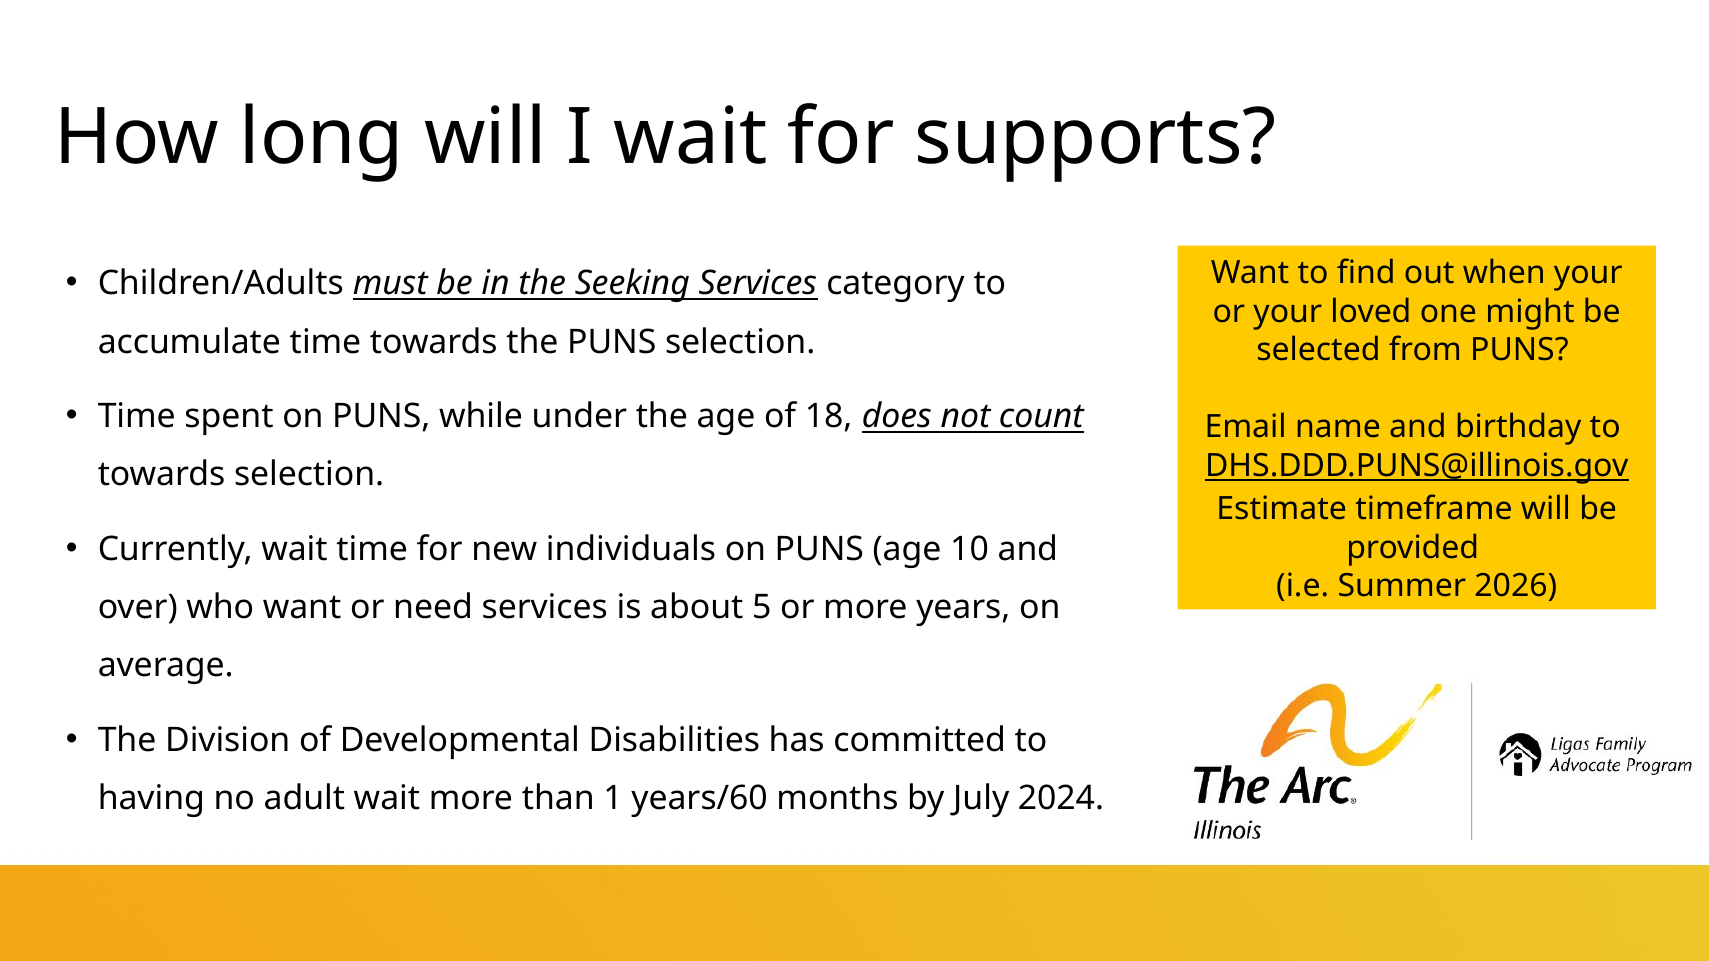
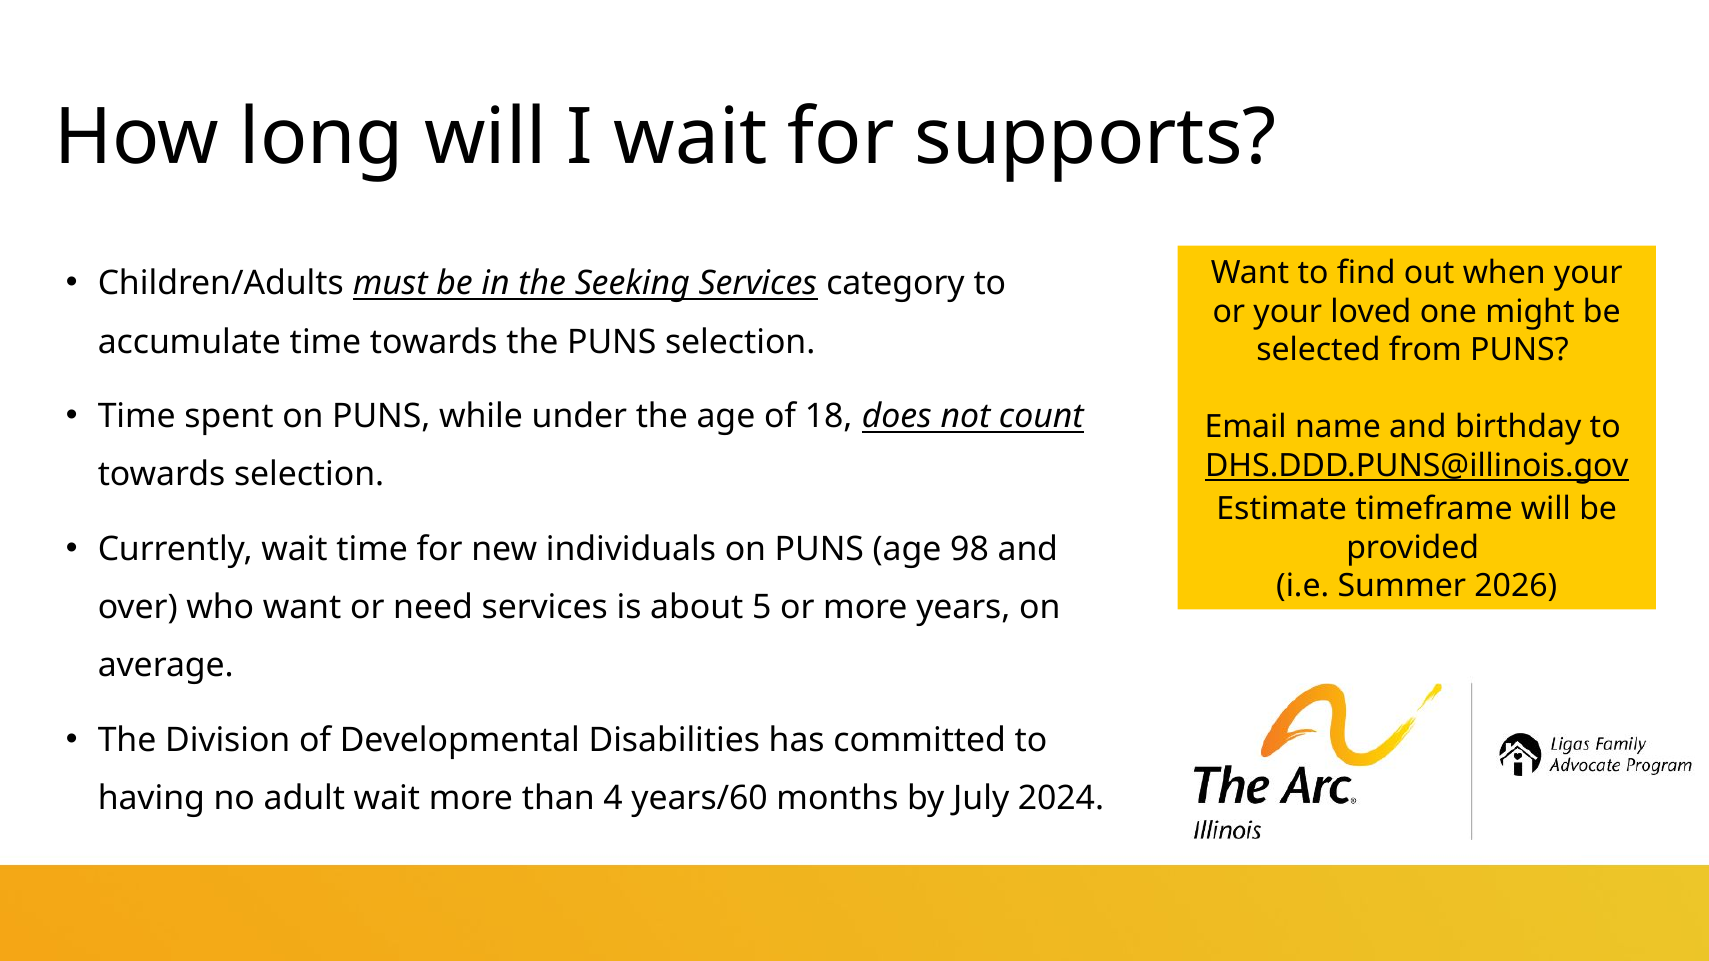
10: 10 -> 98
1: 1 -> 4
